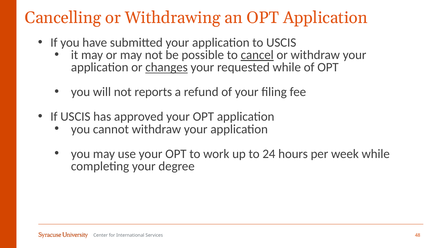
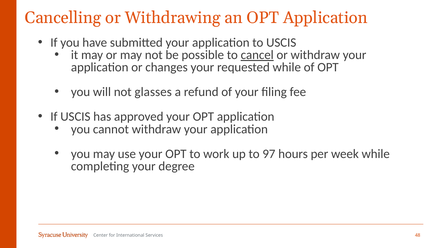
changes underline: present -> none
reports: reports -> glasses
24: 24 -> 97
